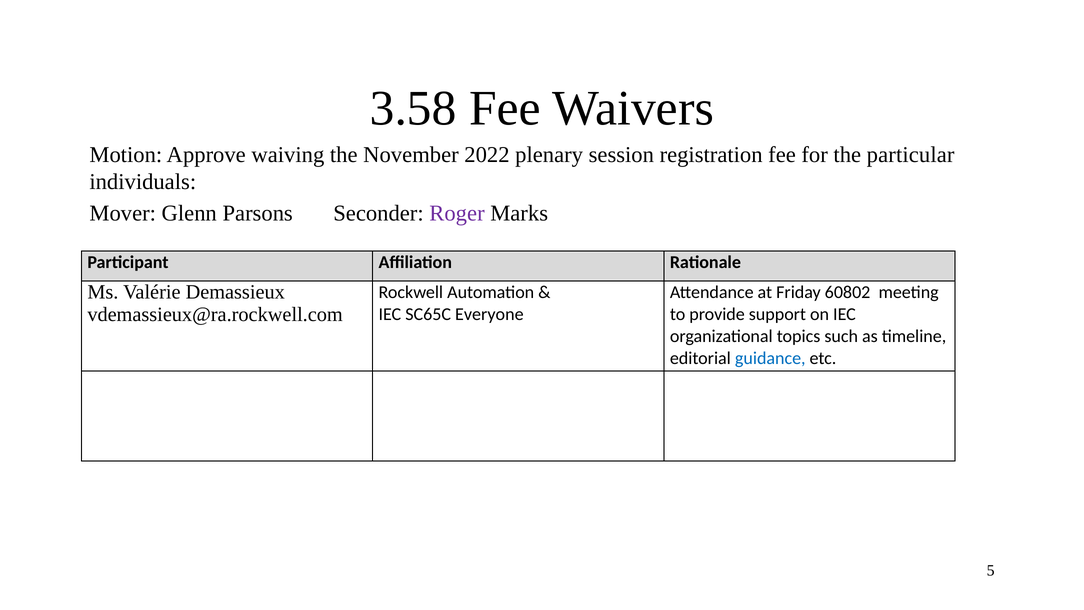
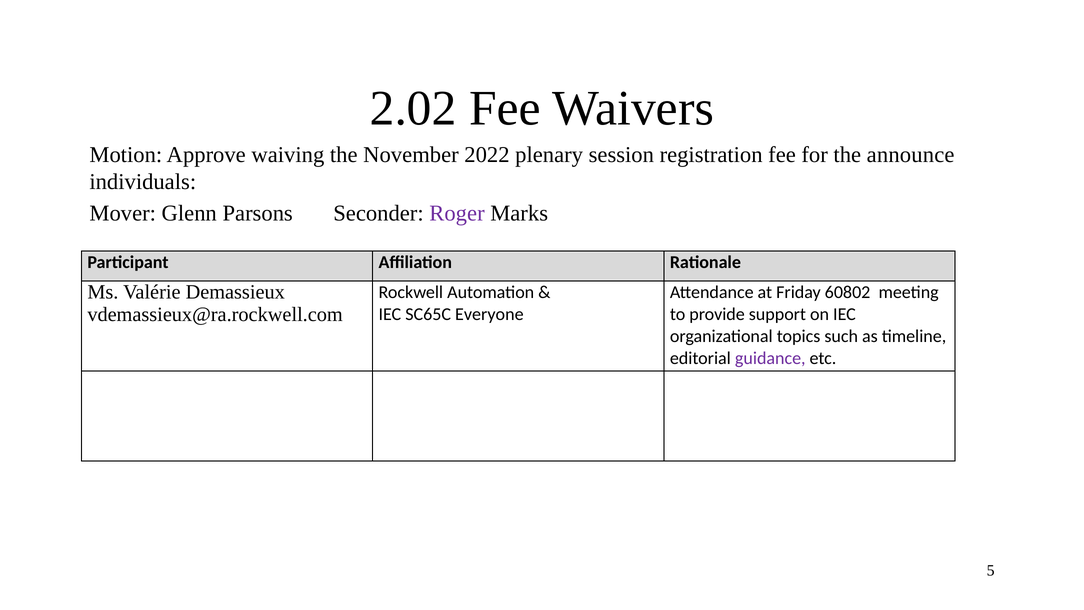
3.58: 3.58 -> 2.02
particular: particular -> announce
guidance colour: blue -> purple
